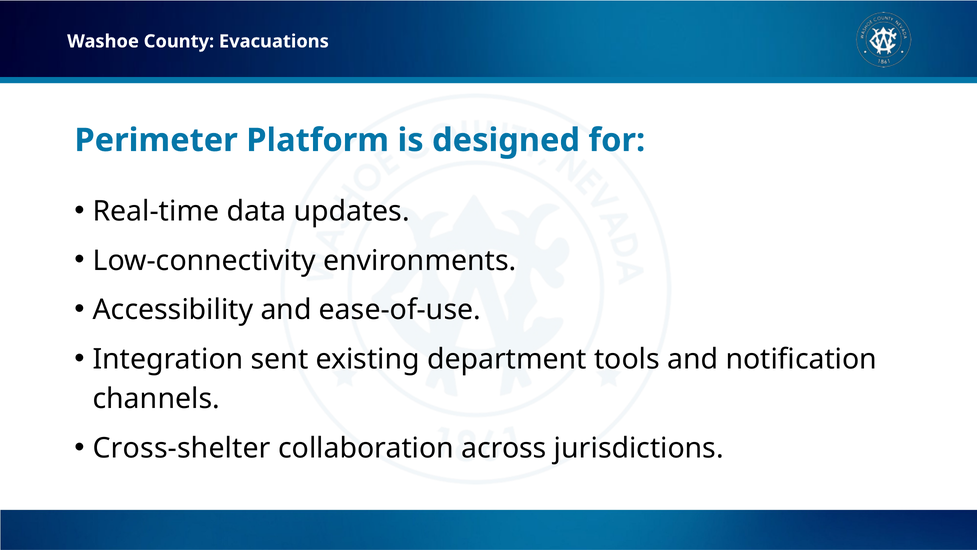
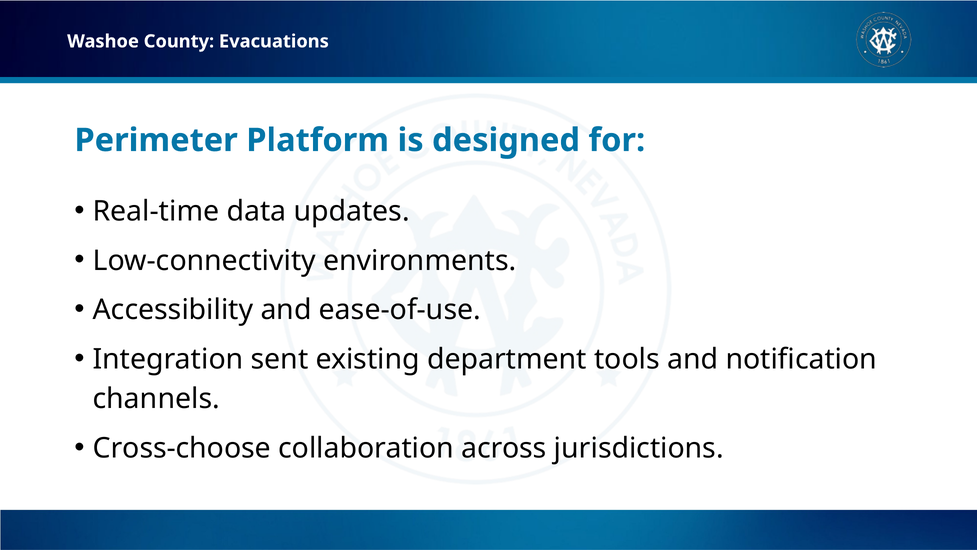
Cross-shelter: Cross-shelter -> Cross-choose
